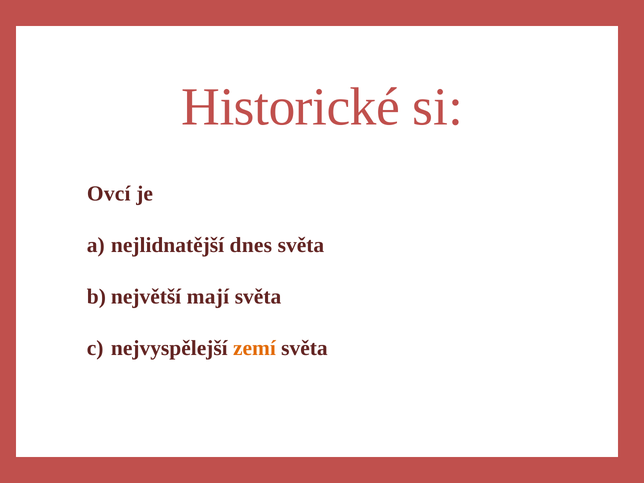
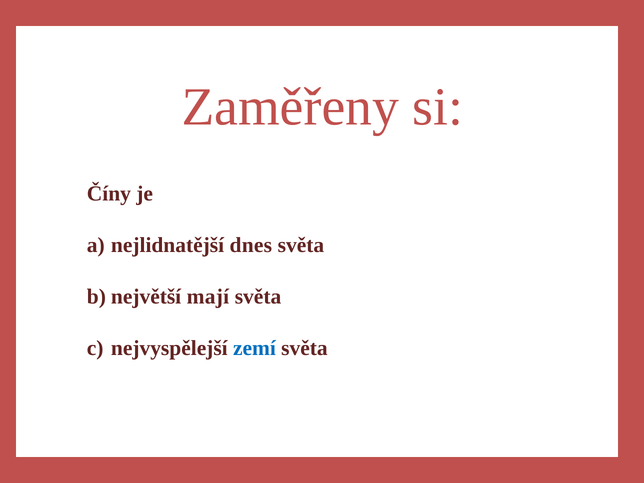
Historické: Historické -> Zaměřeny
Ovcí: Ovcí -> Číny
zemí colour: orange -> blue
